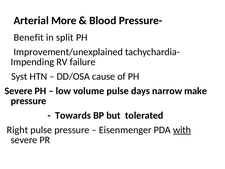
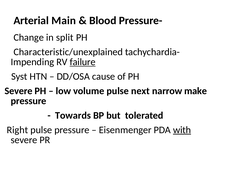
More: More -> Main
Benefit: Benefit -> Change
Improvement/unexplained: Improvement/unexplained -> Characteristic/unexplained
failure underline: none -> present
days: days -> next
